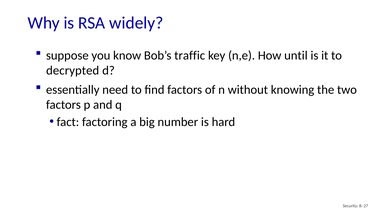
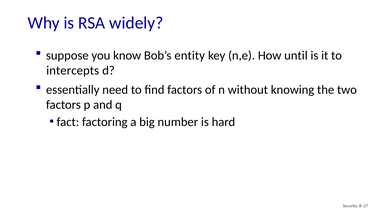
traffic: traffic -> entity
decrypted: decrypted -> intercepts
